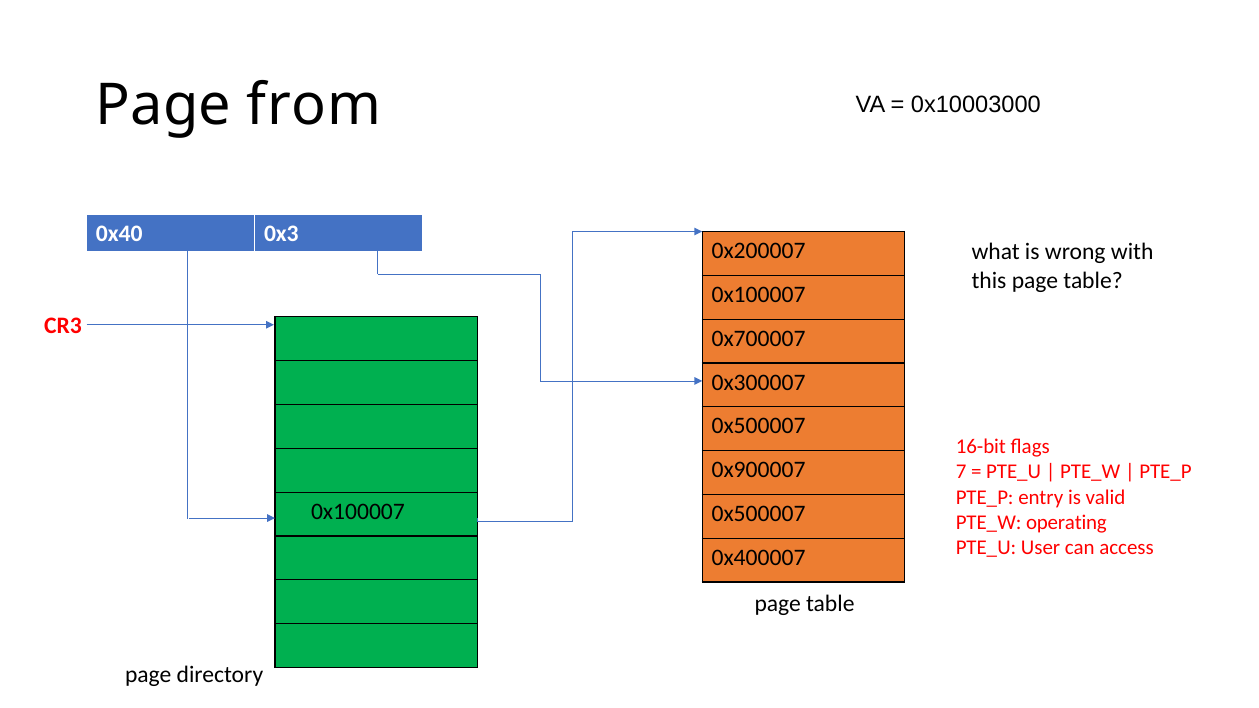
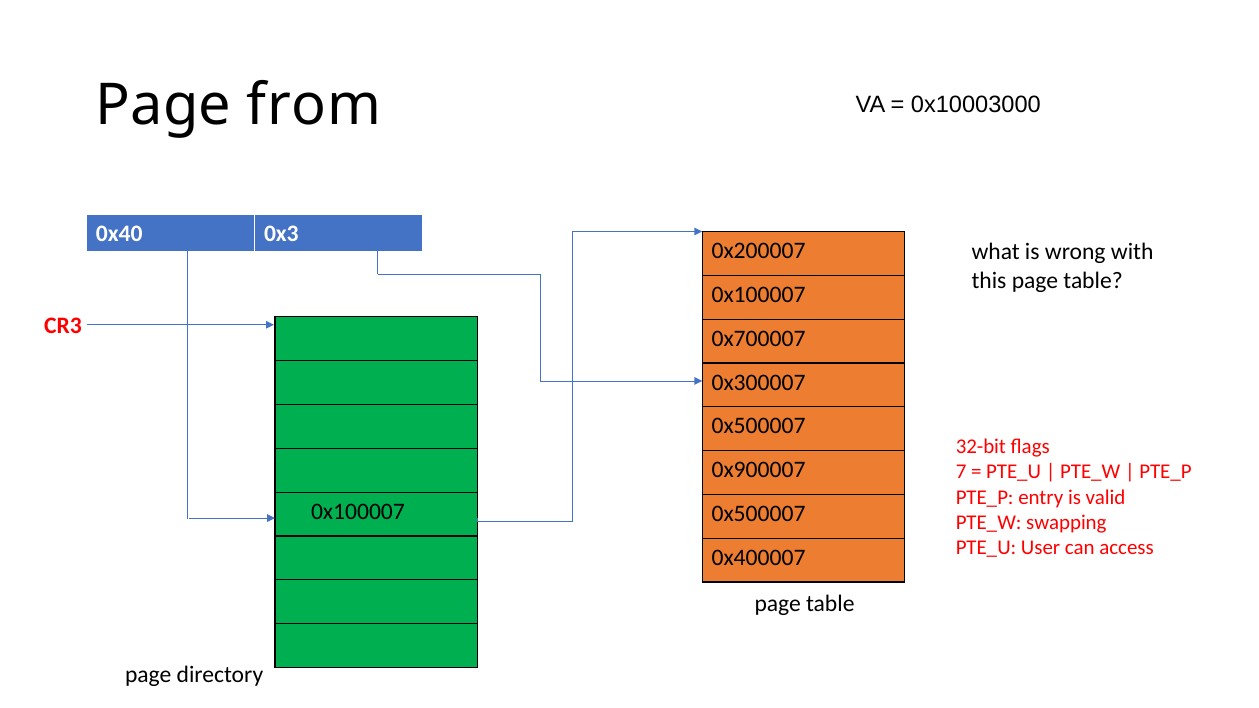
16-bit: 16-bit -> 32-bit
operating: operating -> swapping
